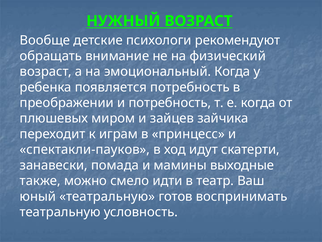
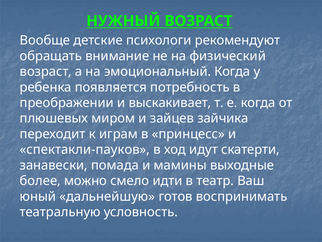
и потребность: потребность -> выскакивает
также: также -> более
юный театральную: театральную -> дальнейшую
